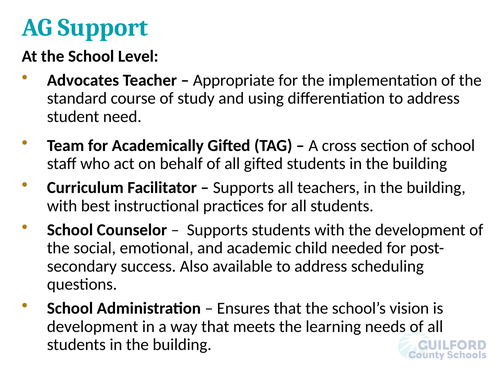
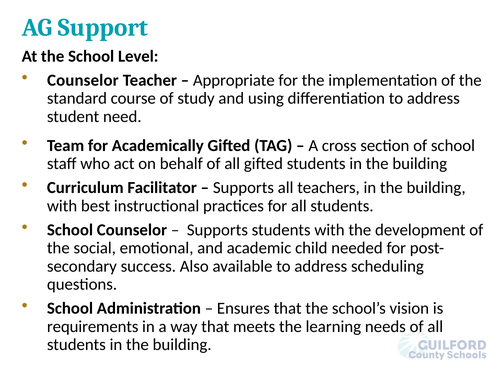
Advocates at (83, 80): Advocates -> Counselor
development at (93, 326): development -> requirements
